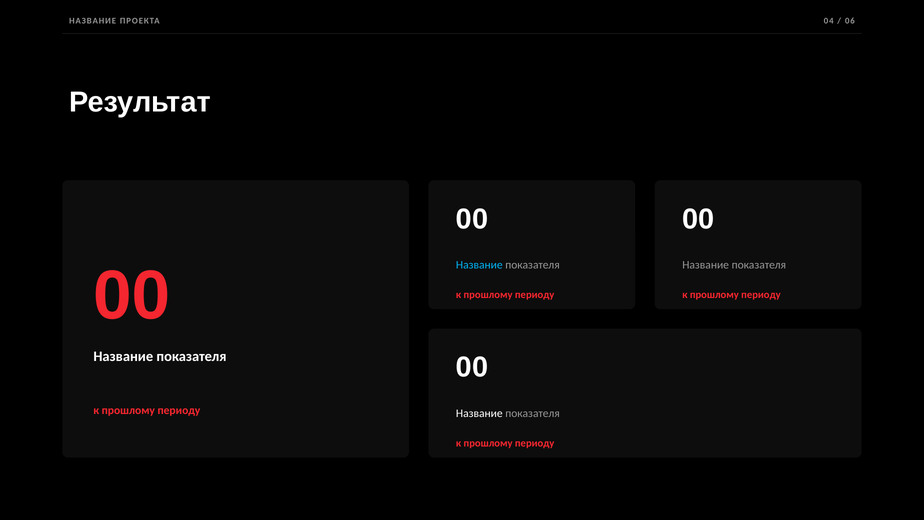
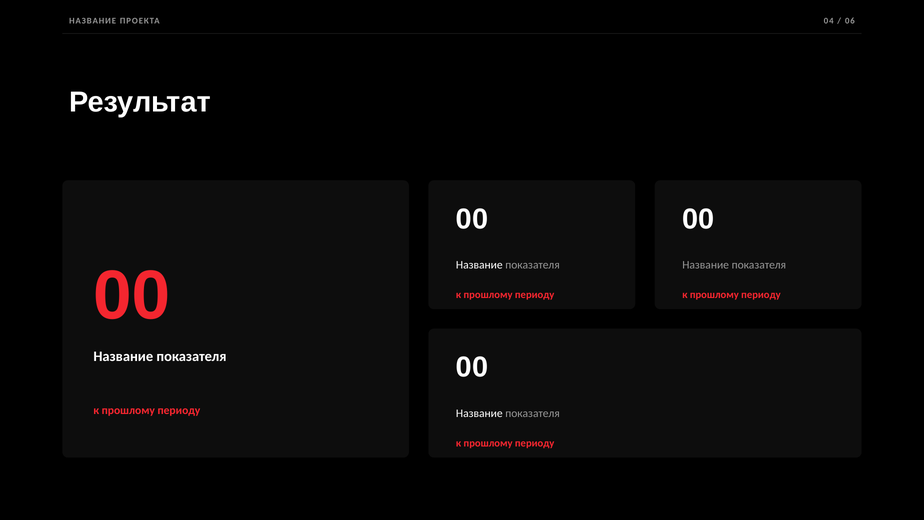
Название at (479, 265) colour: light blue -> white
